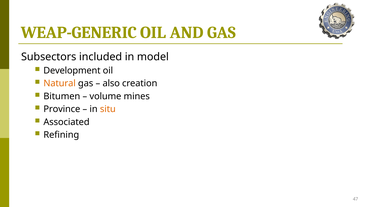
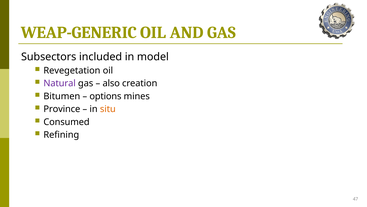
Development: Development -> Revegetation
Natural colour: orange -> purple
volume: volume -> options
Associated: Associated -> Consumed
